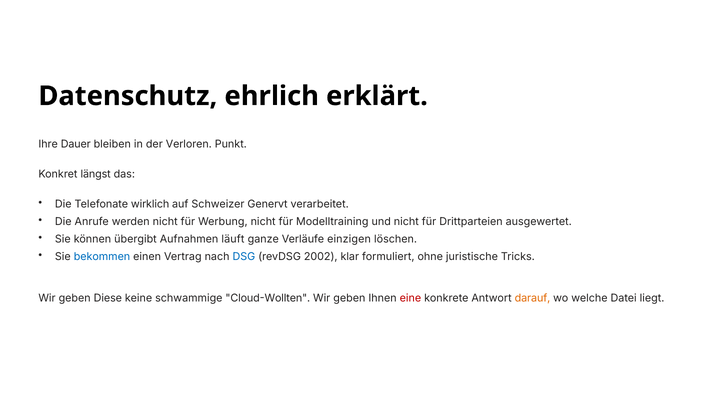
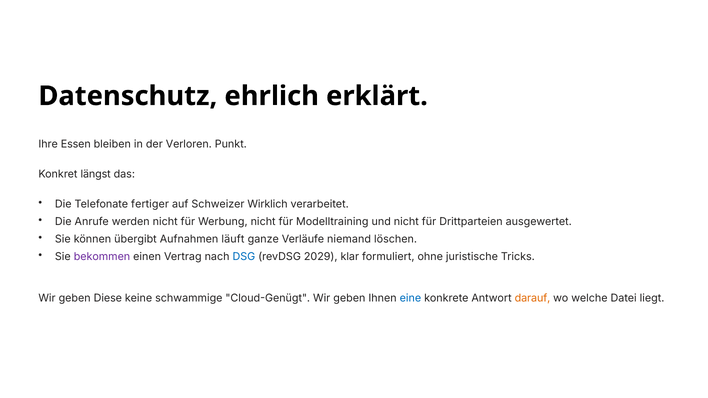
Dauer: Dauer -> Essen
wirklich: wirklich -> fertiger
Genervt: Genervt -> Wirklich
einzigen: einzigen -> niemand
bekommen colour: blue -> purple
2002: 2002 -> 2029
Cloud-Wollten: Cloud-Wollten -> Cloud-Genügt
eine colour: red -> blue
